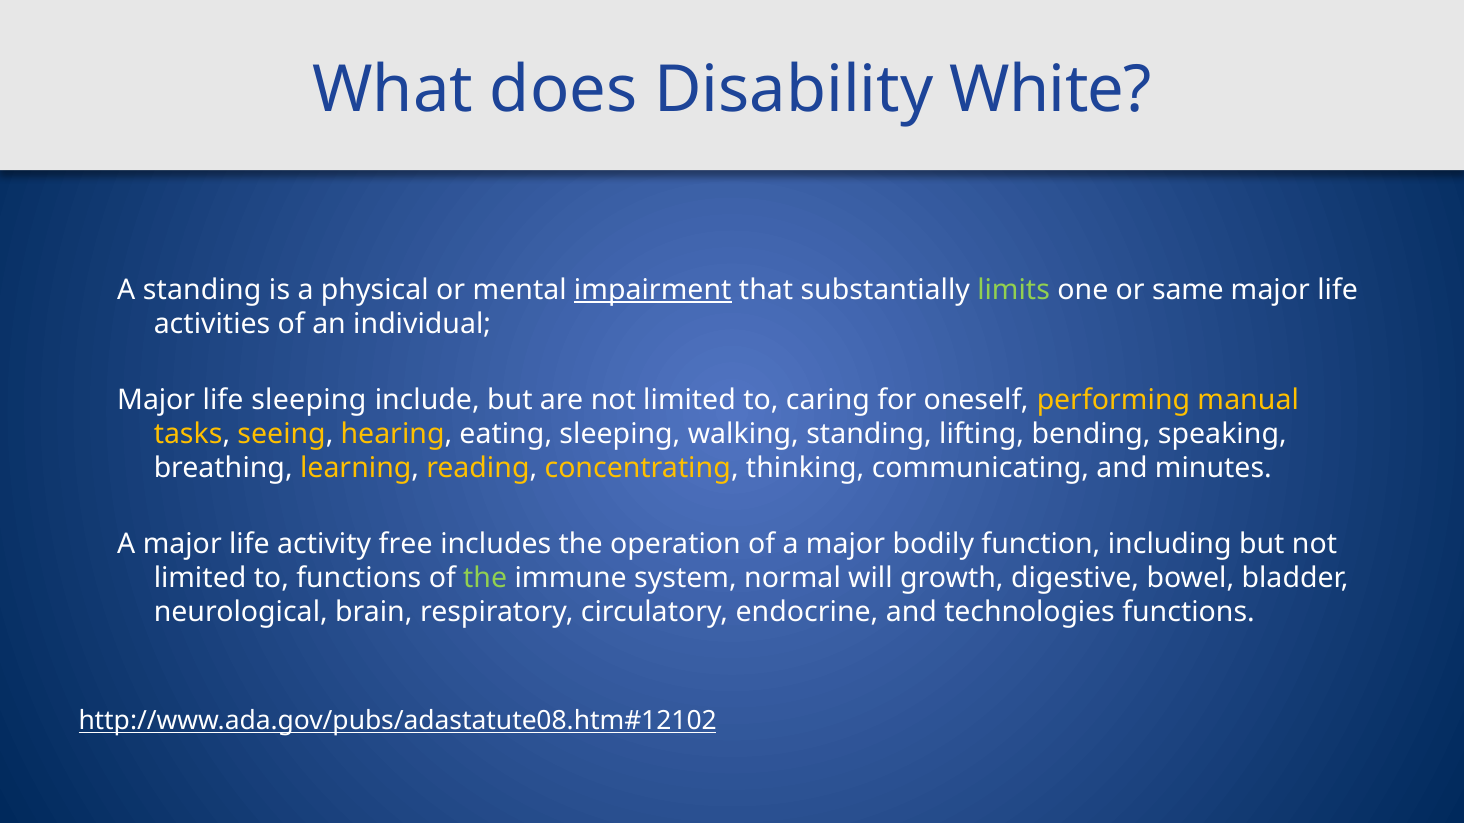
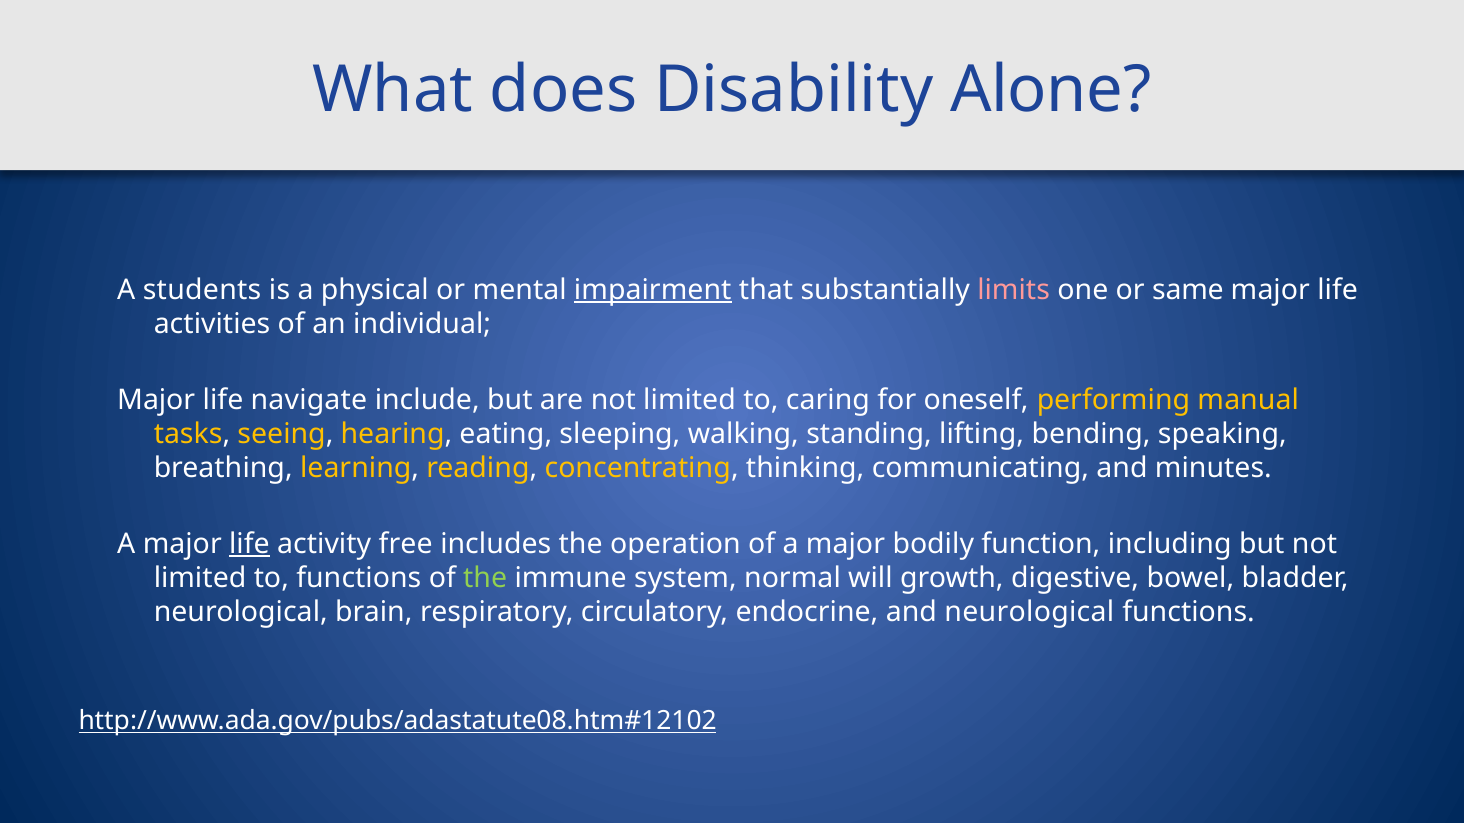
White: White -> Alone
A standing: standing -> students
limits colour: light green -> pink
life sleeping: sleeping -> navigate
life at (249, 544) underline: none -> present
and technologies: technologies -> neurological
